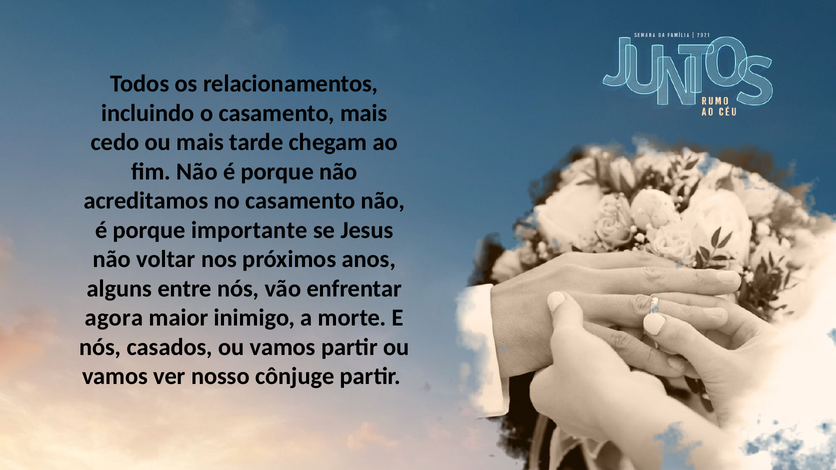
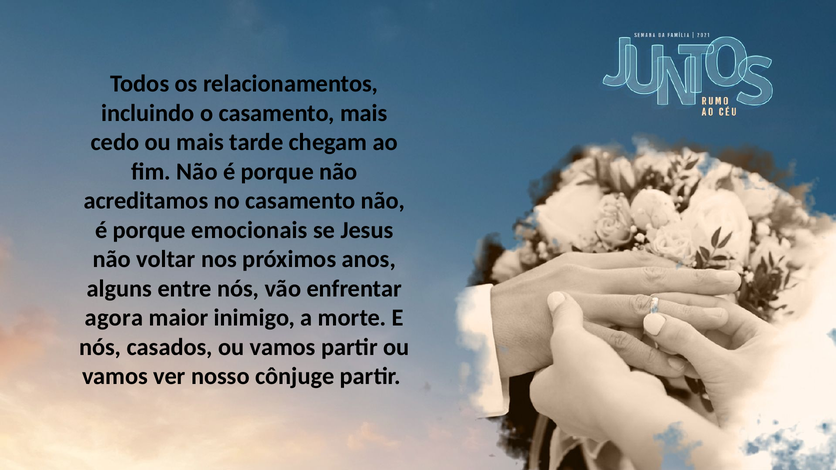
importante: importante -> emocionais
